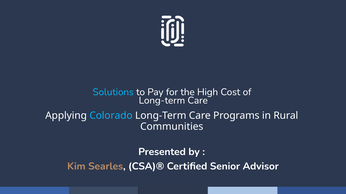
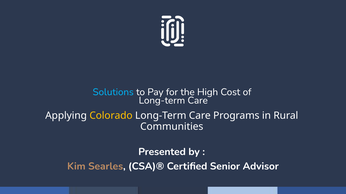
Colorado colour: light blue -> yellow
